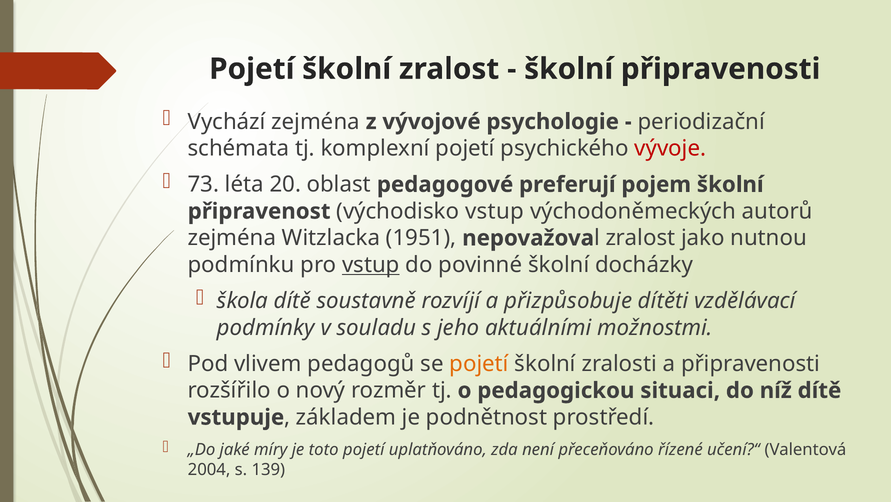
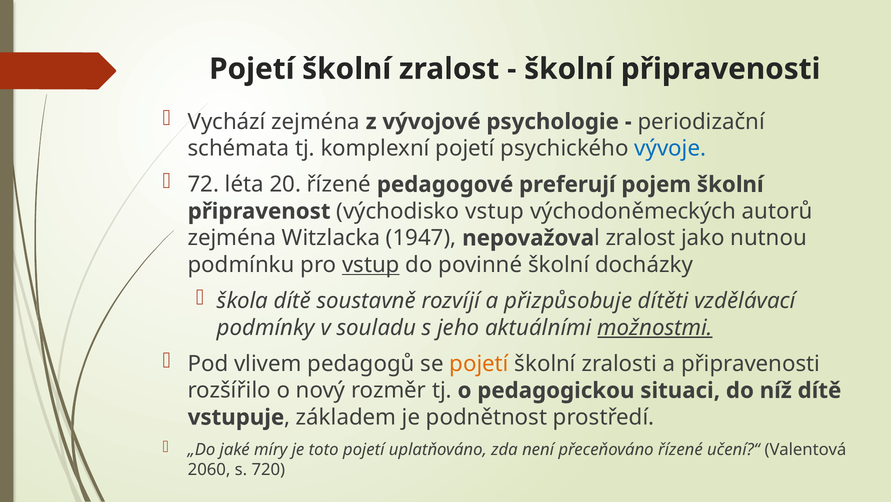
vývoje colour: red -> blue
73: 73 -> 72
20 oblast: oblast -> řízené
1951: 1951 -> 1947
možnostmi underline: none -> present
2004: 2004 -> 2060
139: 139 -> 720
